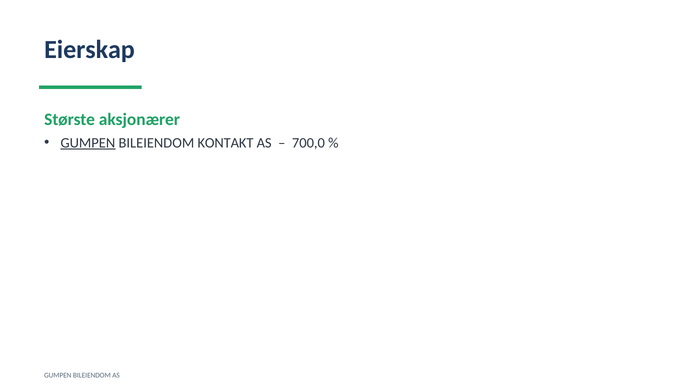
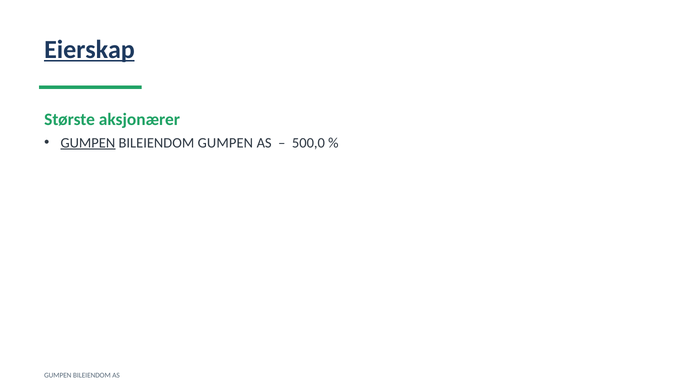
Eierskap underline: none -> present
BILEIENDOM KONTAKT: KONTAKT -> GUMPEN
700,0: 700,0 -> 500,0
